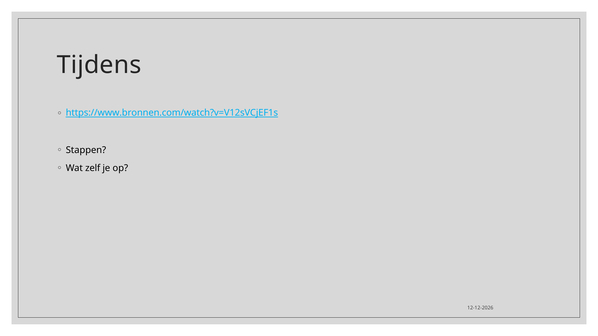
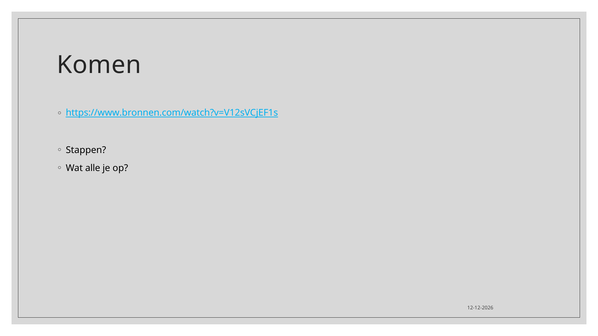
Tijdens: Tijdens -> Komen
zelf: zelf -> alle
